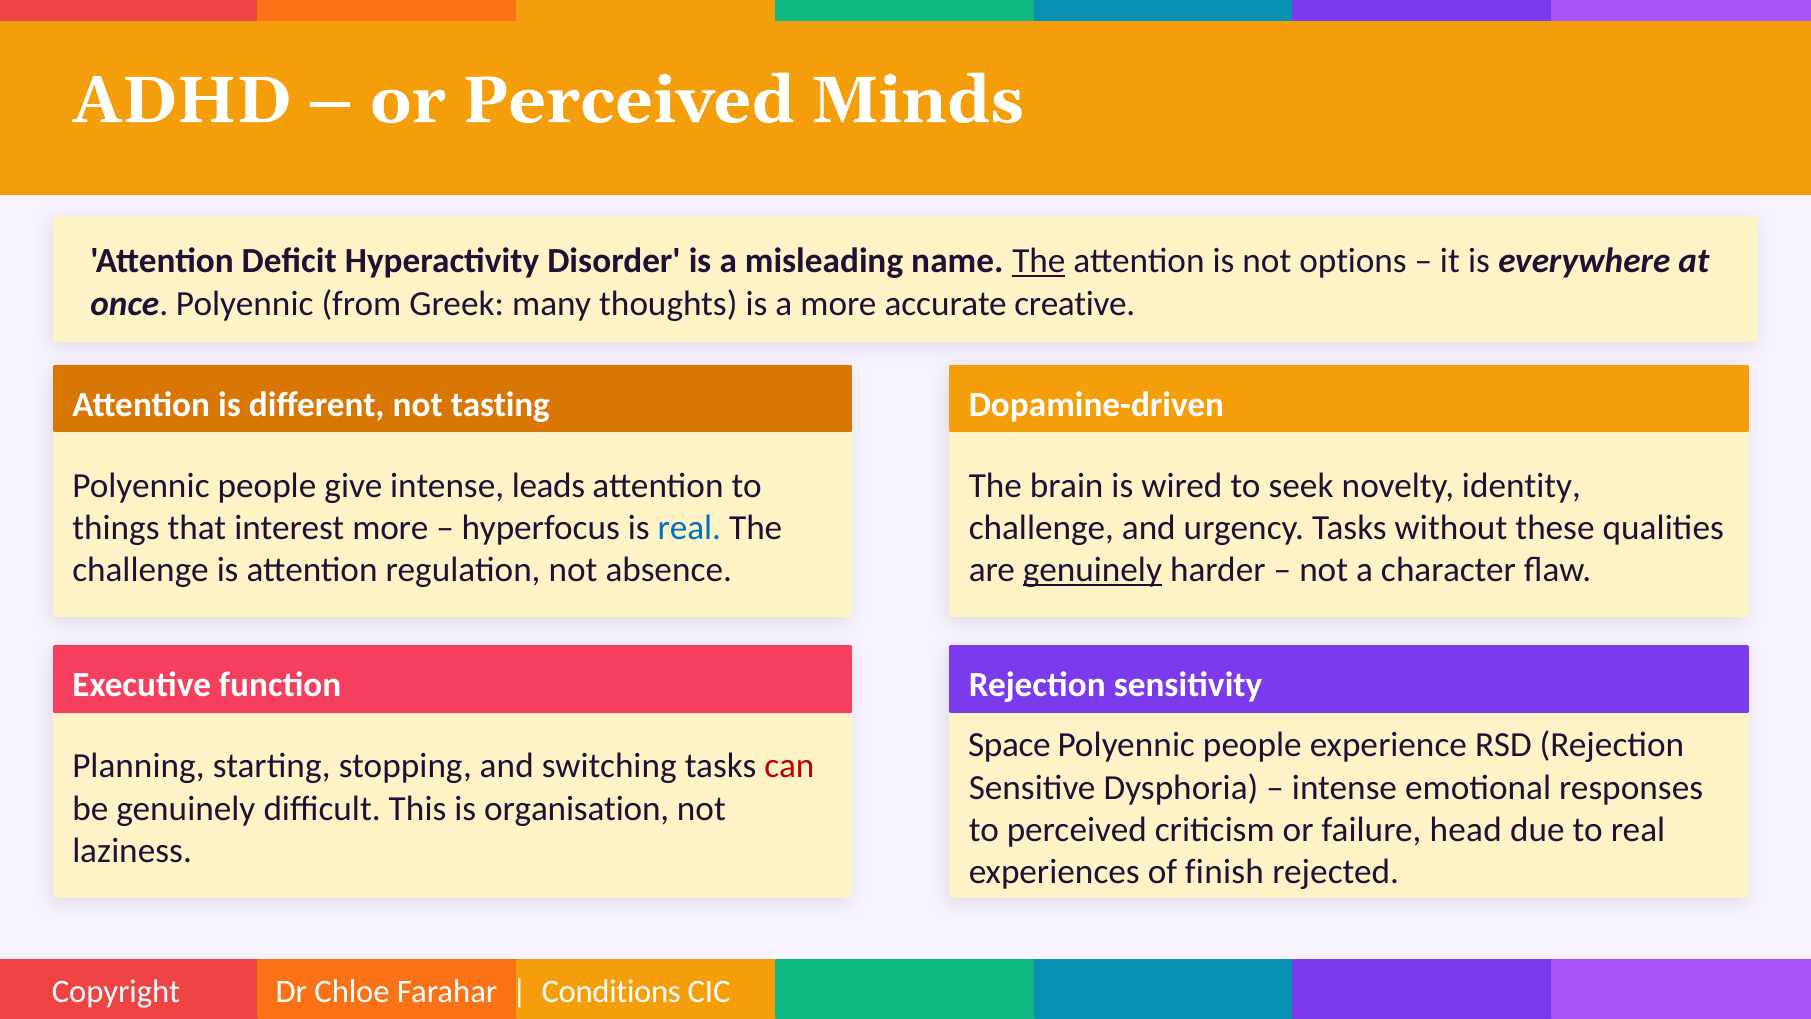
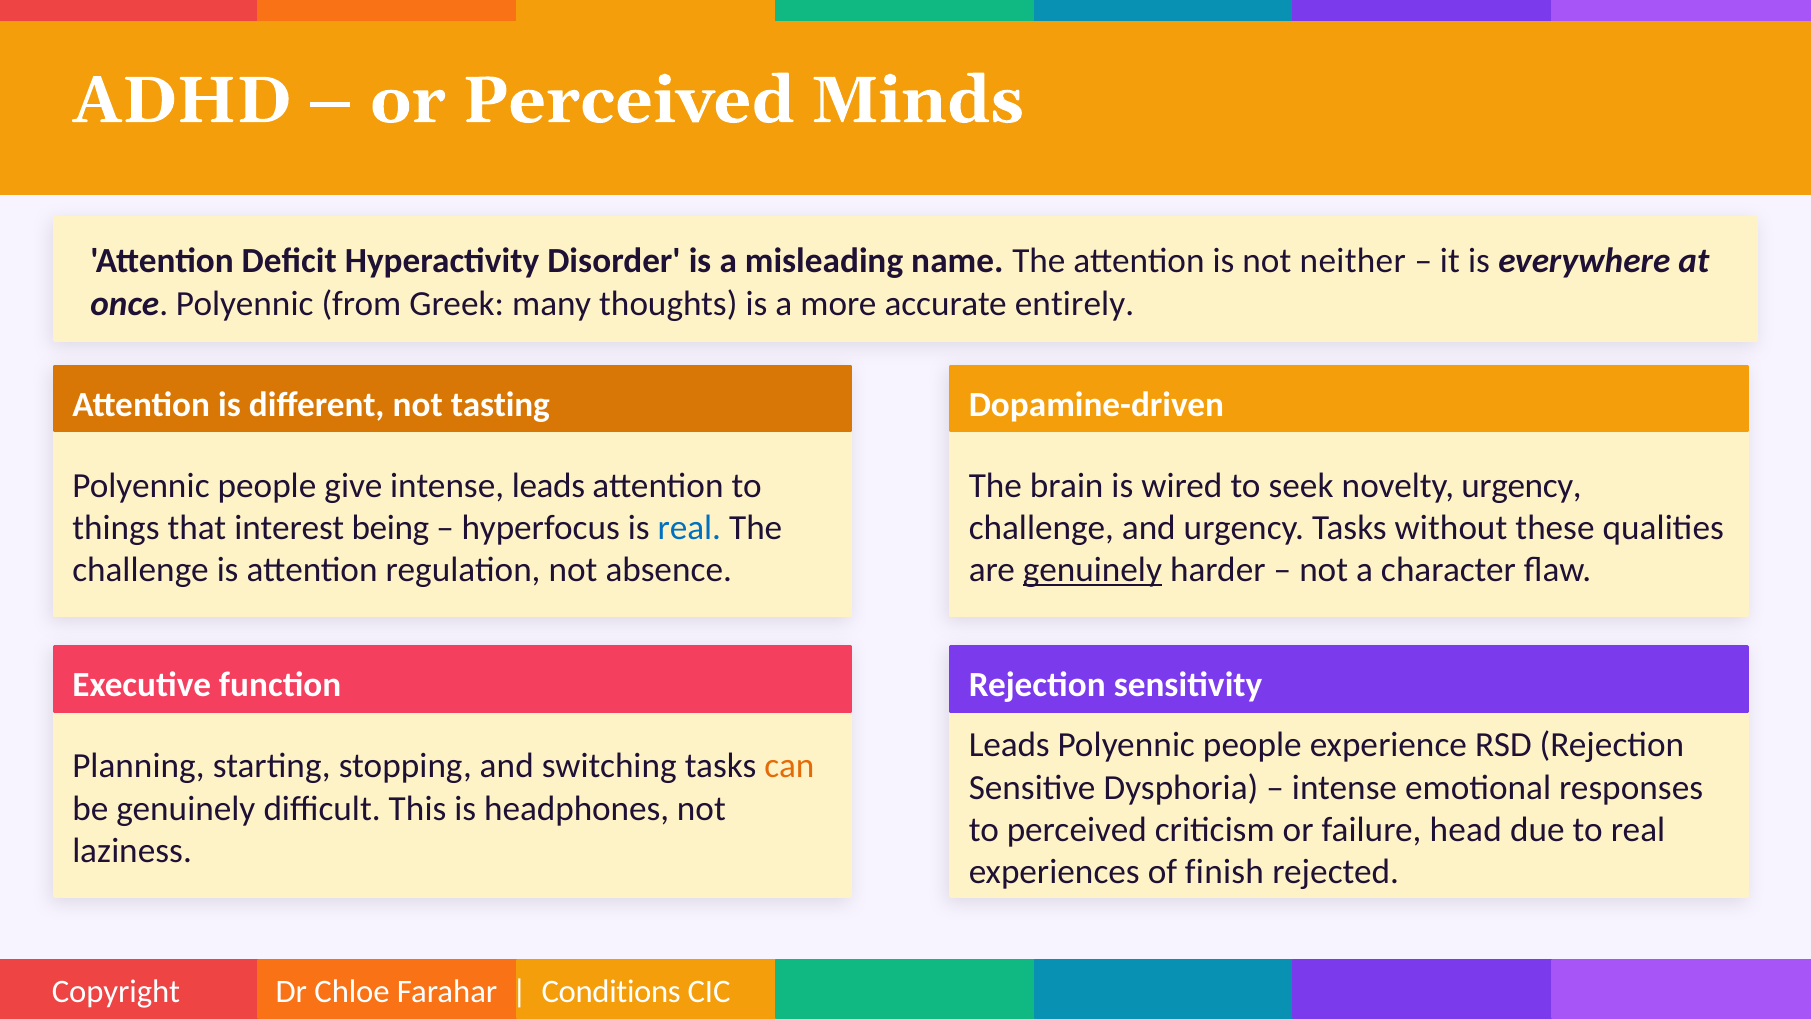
The at (1039, 261) underline: present -> none
options: options -> neither
creative: creative -> entirely
novelty identity: identity -> urgency
interest more: more -> being
Space at (1009, 745): Space -> Leads
can colour: red -> orange
organisation: organisation -> headphones
